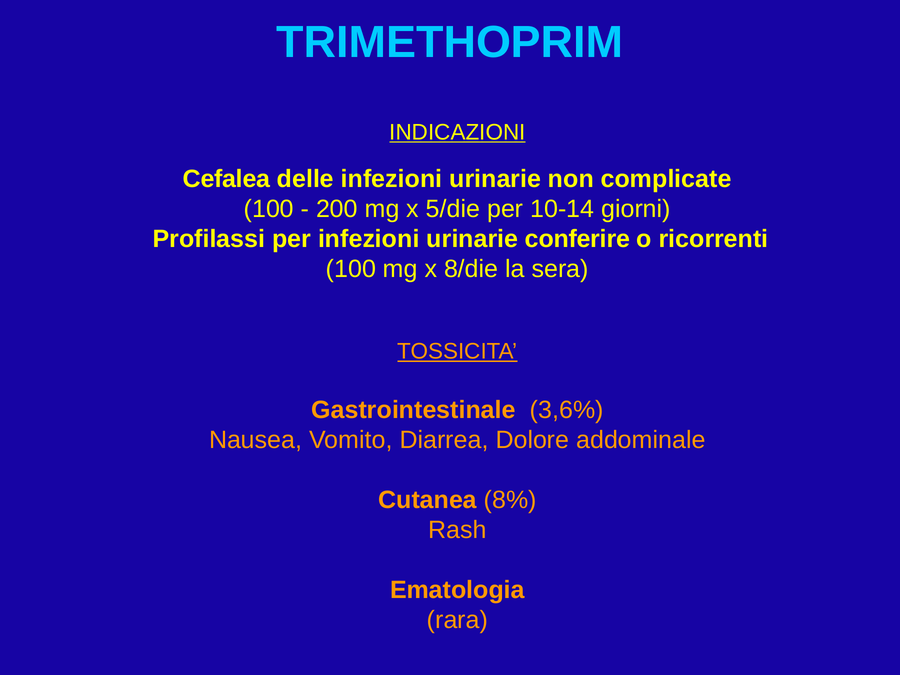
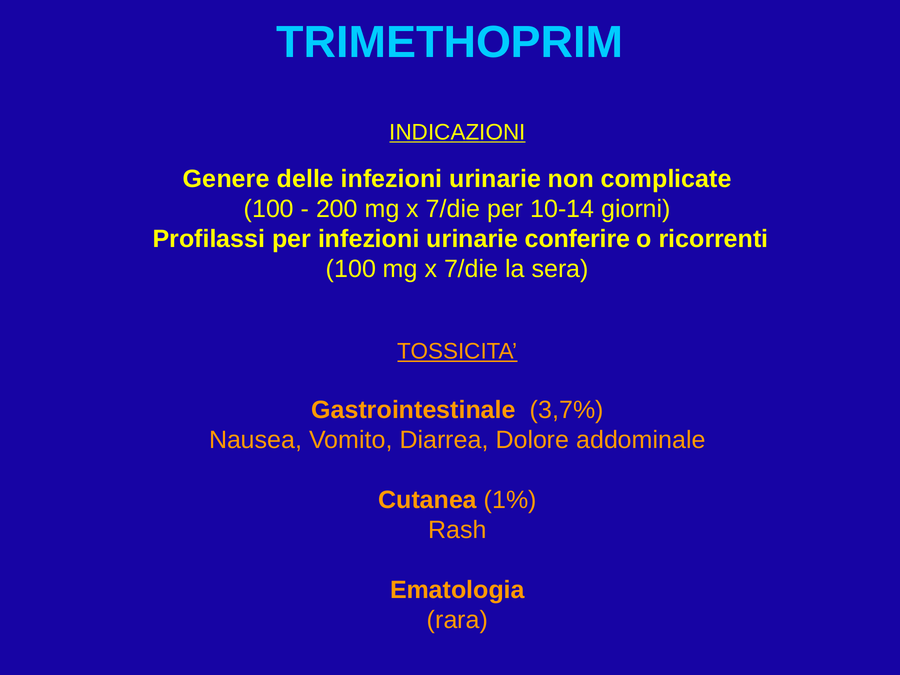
Cefalea: Cefalea -> Genere
200 mg x 5/die: 5/die -> 7/die
100 mg x 8/die: 8/die -> 7/die
3,6%: 3,6% -> 3,7%
8%: 8% -> 1%
